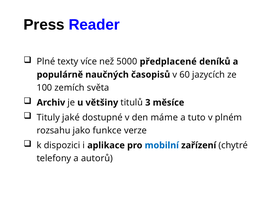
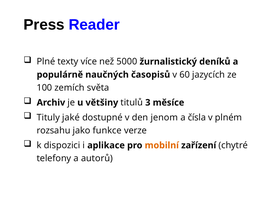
předplacené: předplacené -> žurnalistický
máme: máme -> jenom
tuto: tuto -> čísla
mobilní colour: blue -> orange
